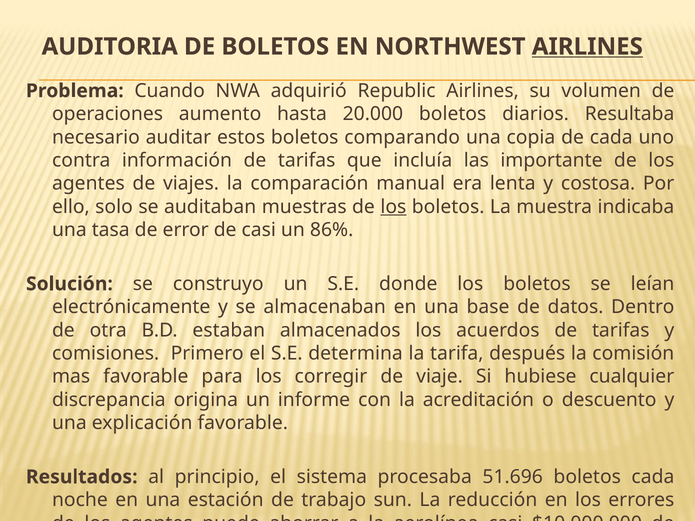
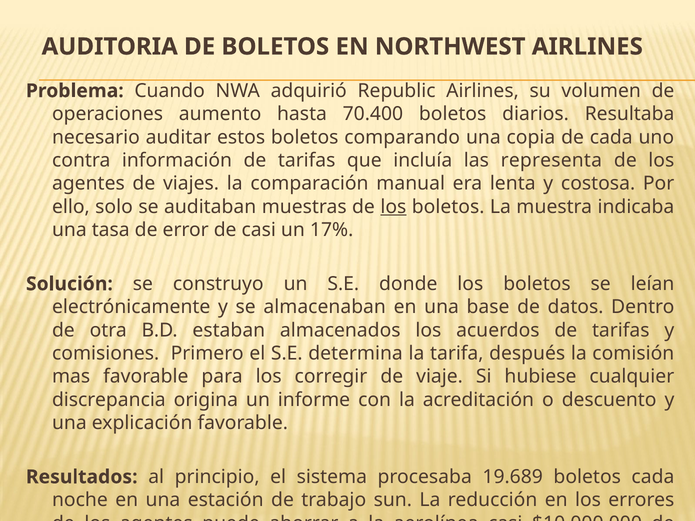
AIRLINES at (587, 47) underline: present -> none
20.000: 20.000 -> 70.400
importante: importante -> representa
86%: 86% -> 17%
51.696: 51.696 -> 19.689
